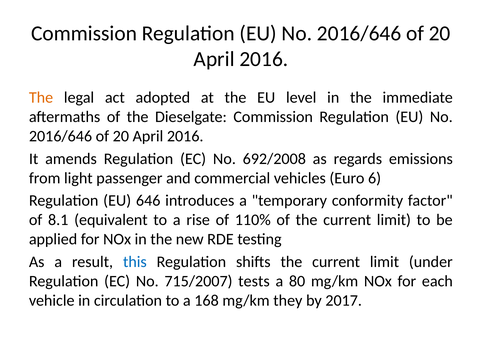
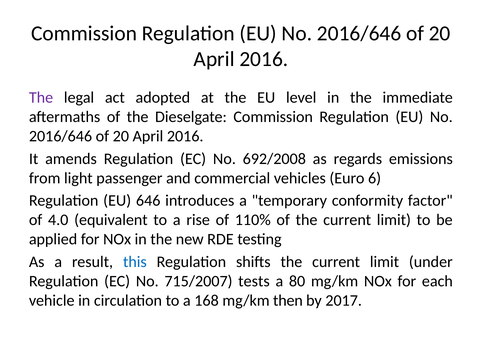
The at (41, 98) colour: orange -> purple
8.1: 8.1 -> 4.0
they: they -> then
